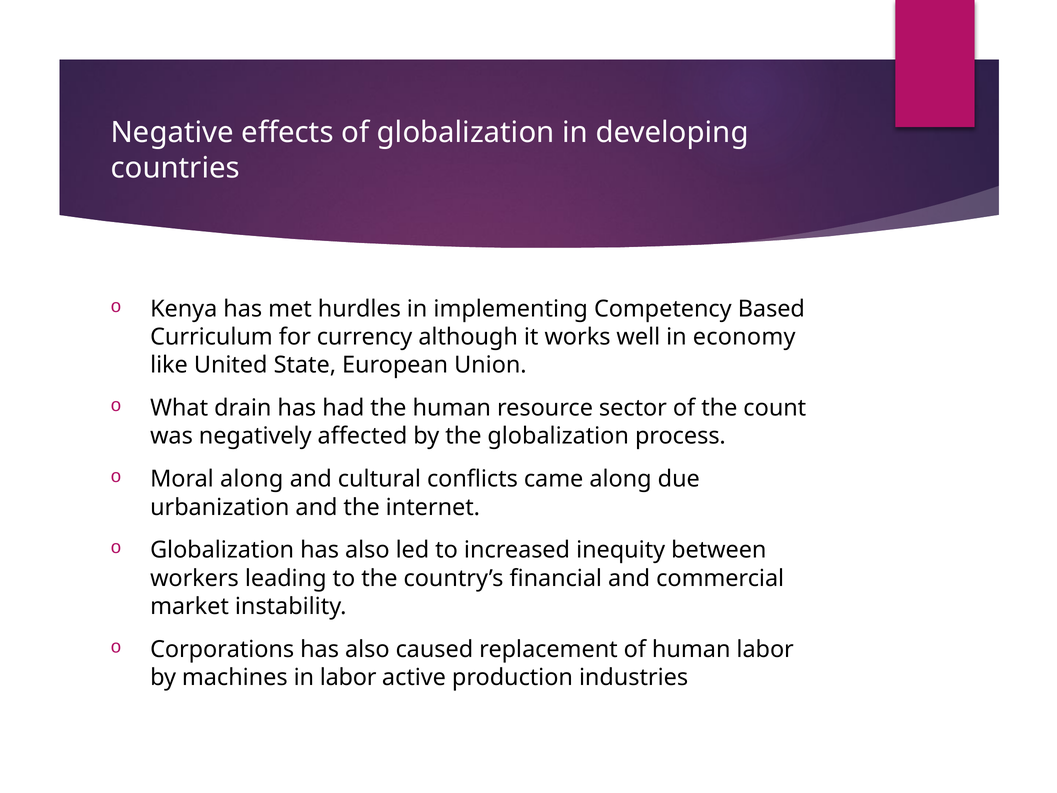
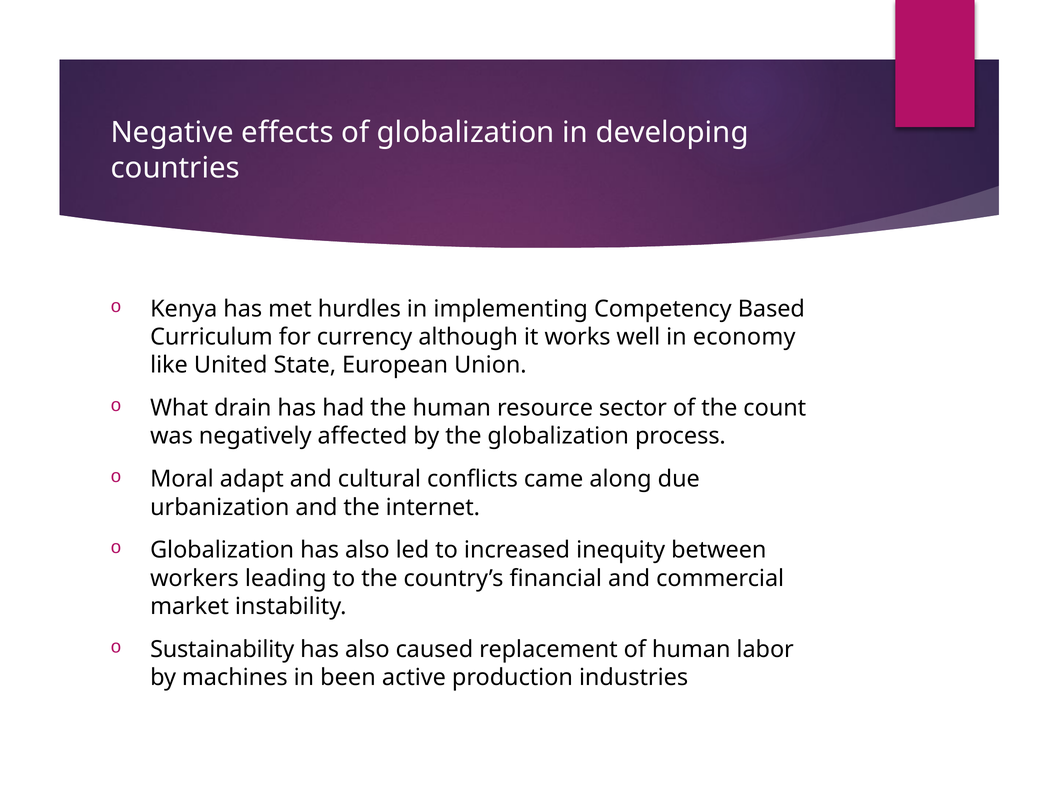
Moral along: along -> adapt
Corporations: Corporations -> Sustainability
in labor: labor -> been
